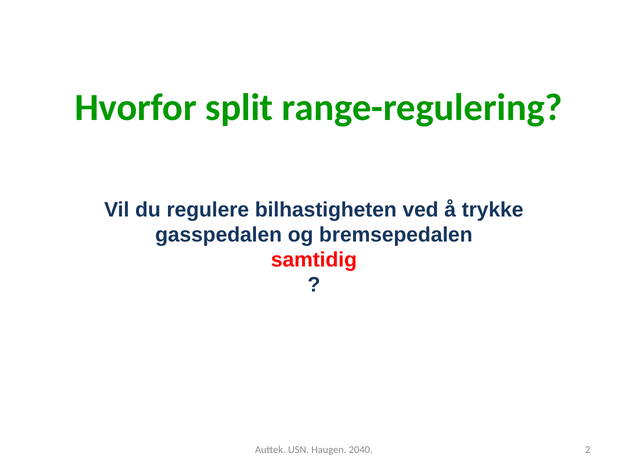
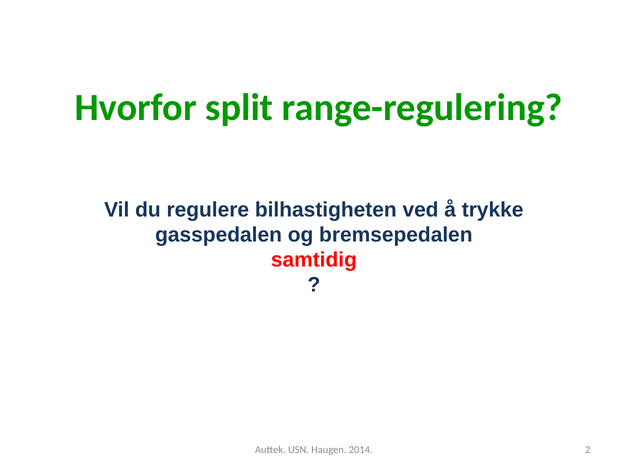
2040: 2040 -> 2014
